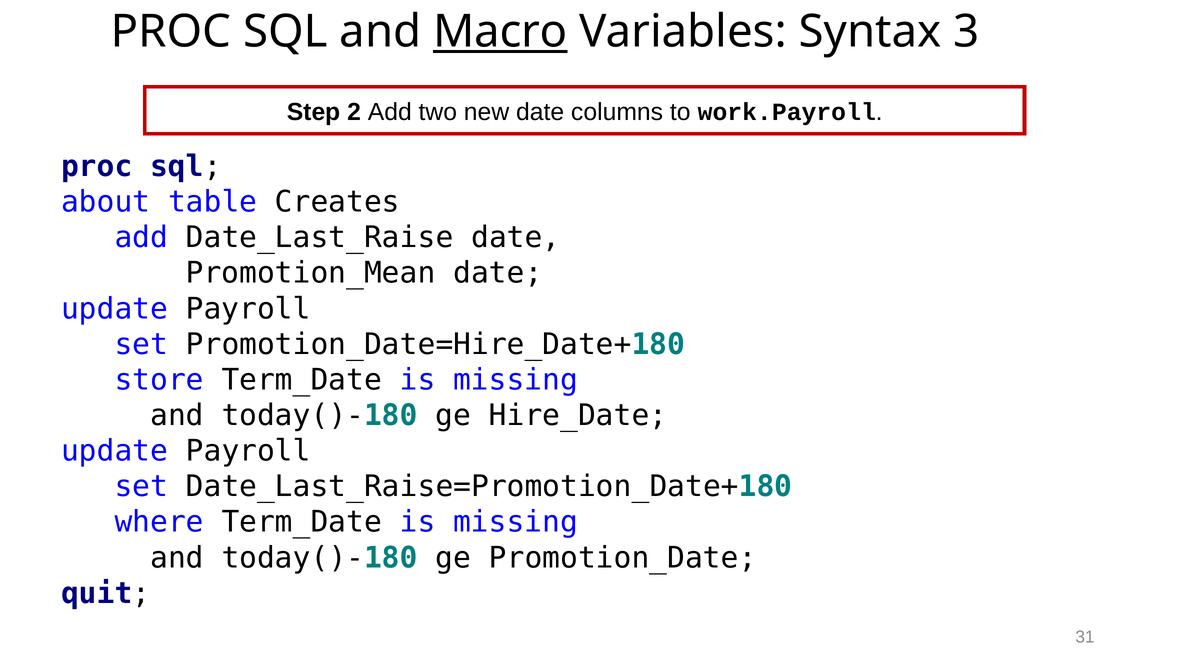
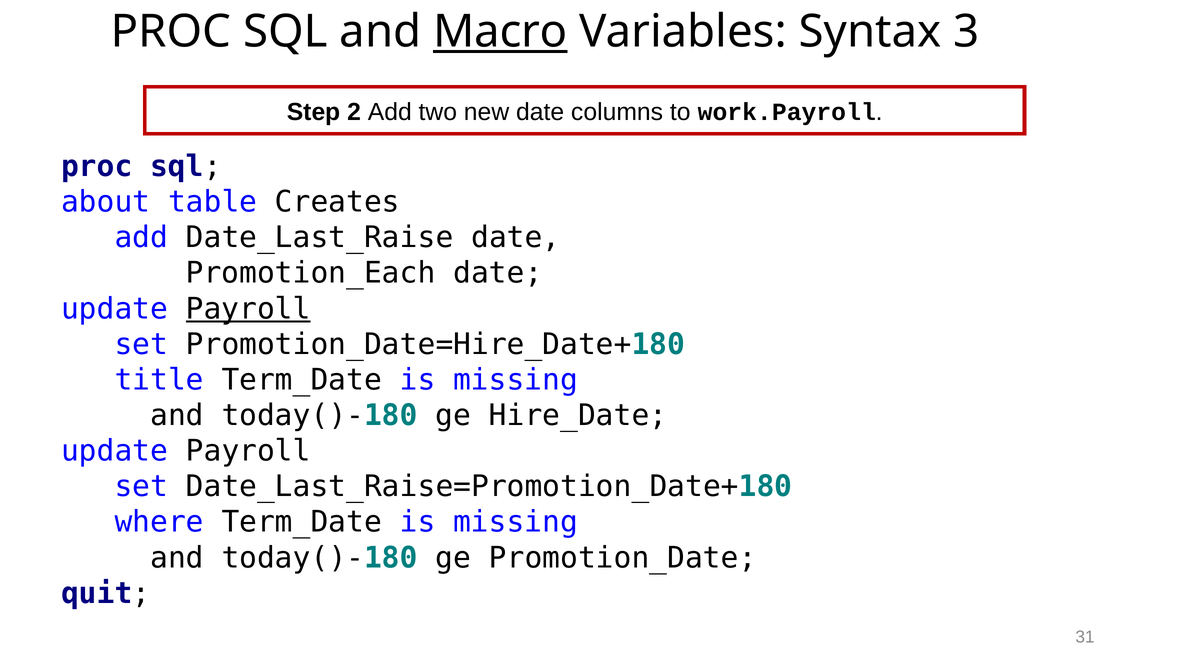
Promotion_Mean: Promotion_Mean -> Promotion_Each
Payroll at (248, 309) underline: none -> present
store: store -> title
